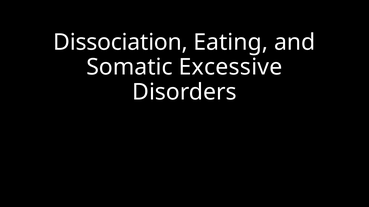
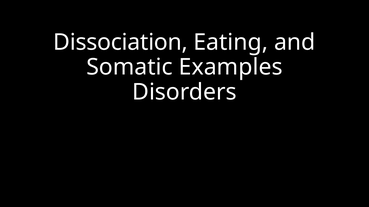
Excessive: Excessive -> Examples
